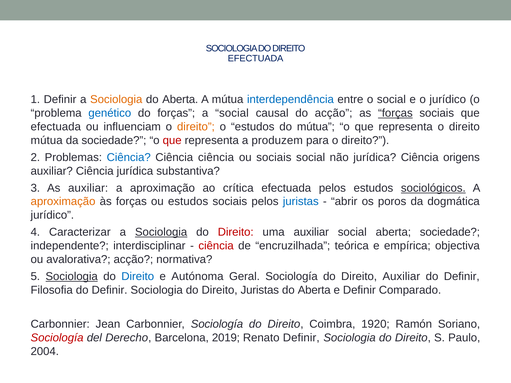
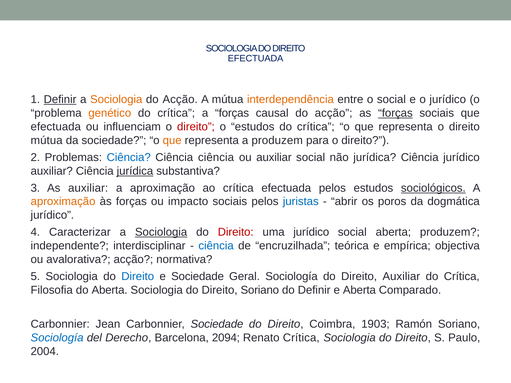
Definir at (60, 100) underline: none -> present
Aberta at (180, 100): Aberta -> Acção
interdependência colour: blue -> orange
genético colour: blue -> orange
forças at (176, 113): forças -> crítica
a social: social -> forças
direito at (196, 127) colour: orange -> red
mútua at (316, 127): mútua -> crítica
que at (172, 140) colour: red -> orange
ou sociais: sociais -> auxiliar
Ciência origens: origens -> jurídico
jurídica at (135, 171) underline: none -> present
ou estudos: estudos -> impacto
uma auxiliar: auxiliar -> jurídico
aberta sociedade: sociedade -> produzem
ciência at (216, 246) colour: red -> blue
Sociologia at (72, 277) underline: present -> none
e Autónoma: Autónoma -> Sociedade
Definir at (462, 277): Definir -> Crítica
Filosofia do Definir: Definir -> Aberta
Direito Juristas: Juristas -> Soriano
Aberta at (314, 290): Aberta -> Definir
e Definir: Definir -> Aberta
Carbonnier Sociología: Sociología -> Sociedade
1920: 1920 -> 1903
Sociología at (57, 338) colour: red -> blue
2019: 2019 -> 2094
Renato Definir: Definir -> Crítica
